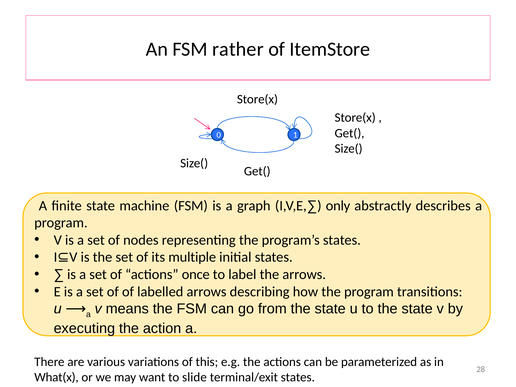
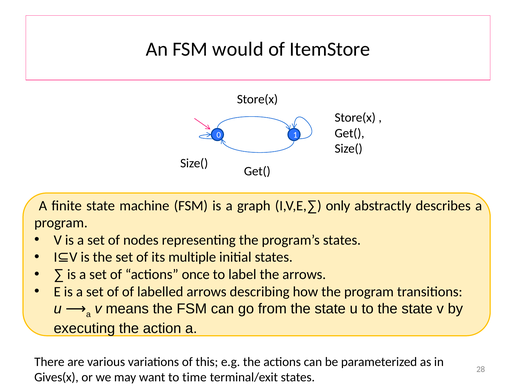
rather: rather -> would
What(x: What(x -> Gives(x
slide: slide -> time
